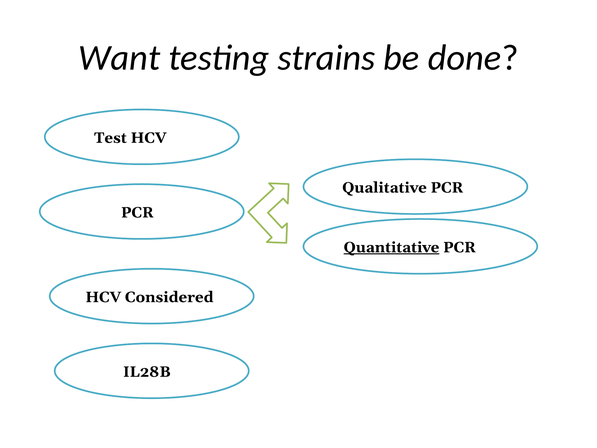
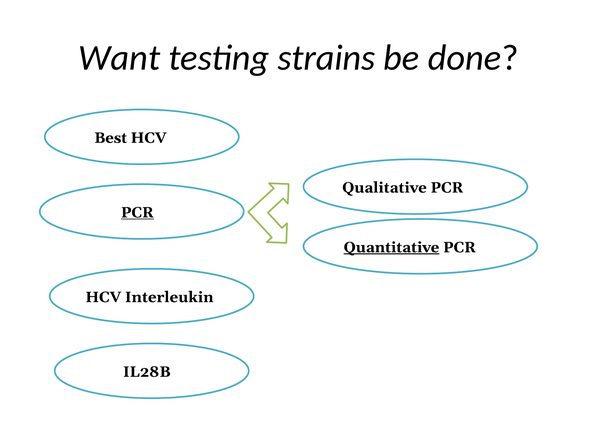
Test: Test -> Best
PCR at (137, 212) underline: none -> present
Considered: Considered -> Interleukin
